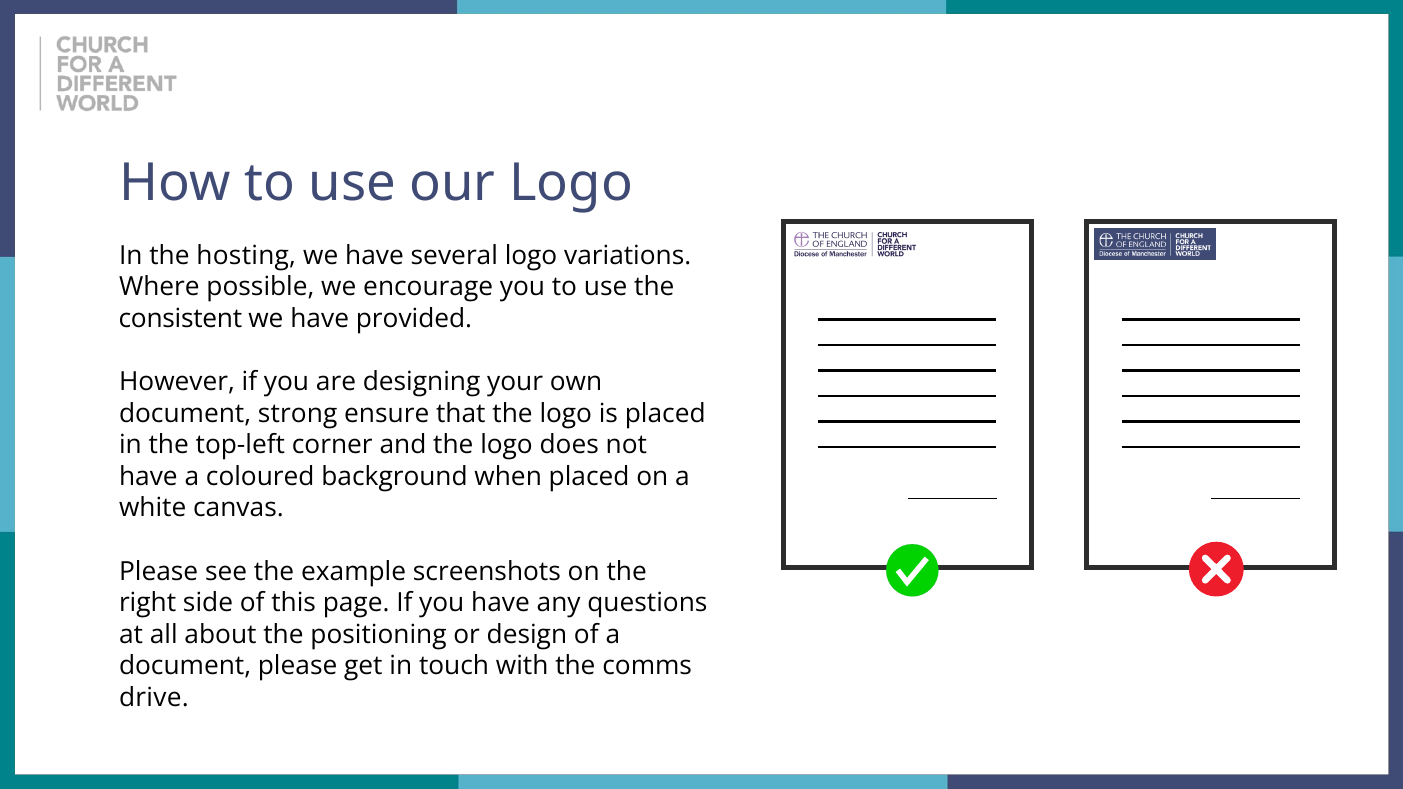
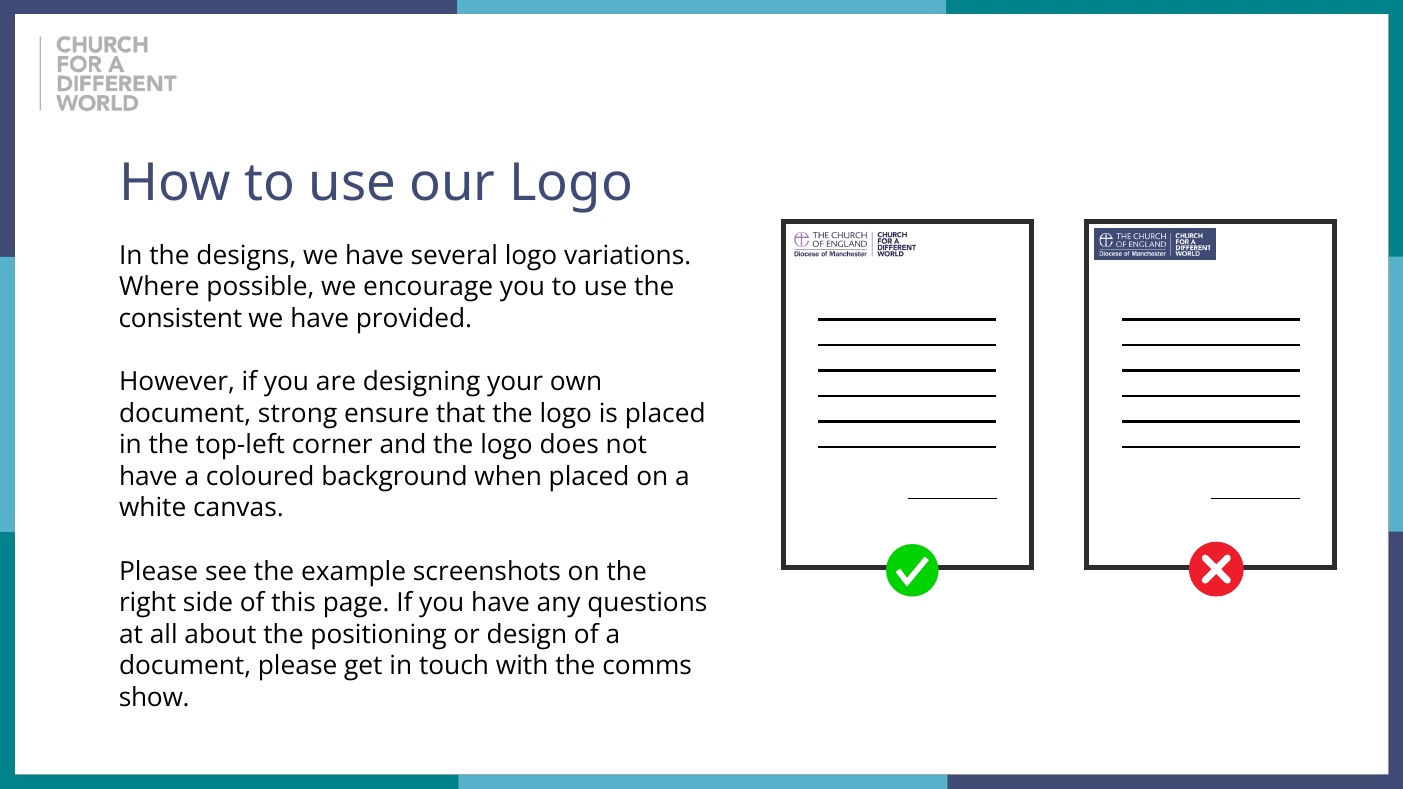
hosting: hosting -> designs
drive: drive -> show
